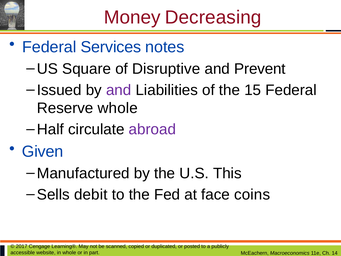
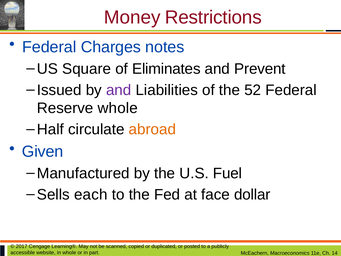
Decreasing: Decreasing -> Restrictions
Services: Services -> Charges
Disruptive: Disruptive -> Eliminates
15: 15 -> 52
abroad colour: purple -> orange
This: This -> Fuel
debit: debit -> each
coins: coins -> dollar
